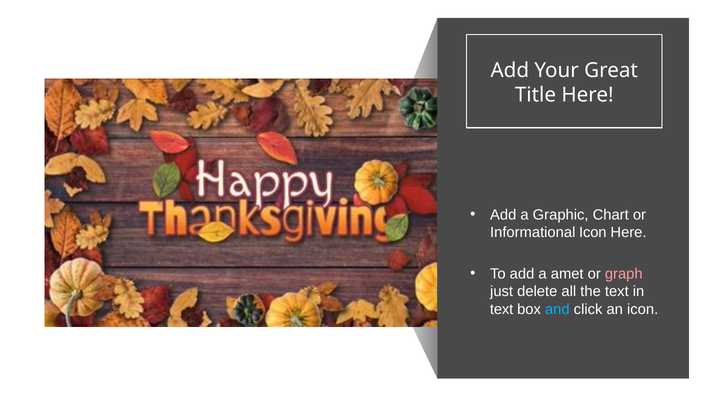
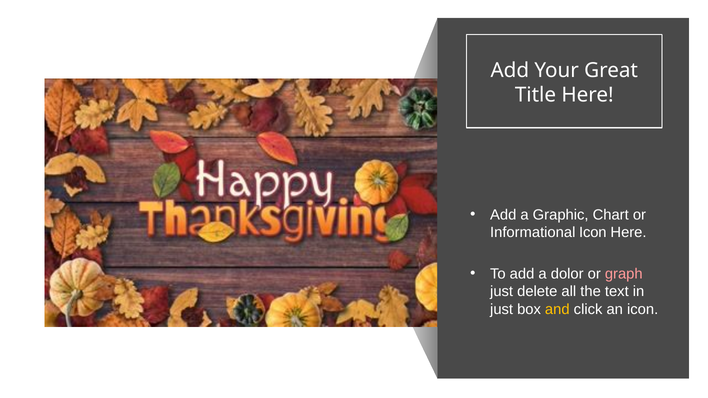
amet: amet -> dolor
text at (502, 309): text -> just
and colour: light blue -> yellow
